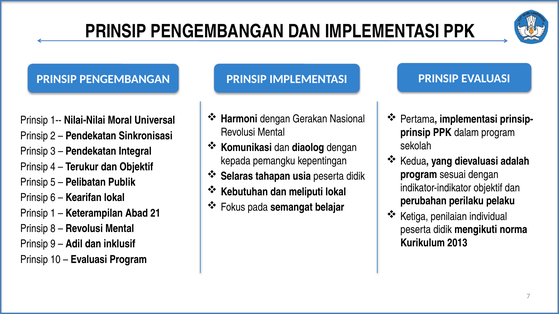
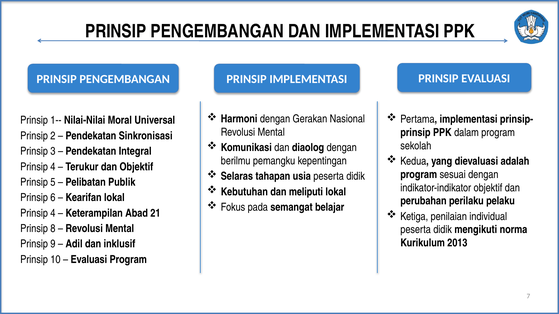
kepada: kepada -> berilmu
1 at (53, 213): 1 -> 4
